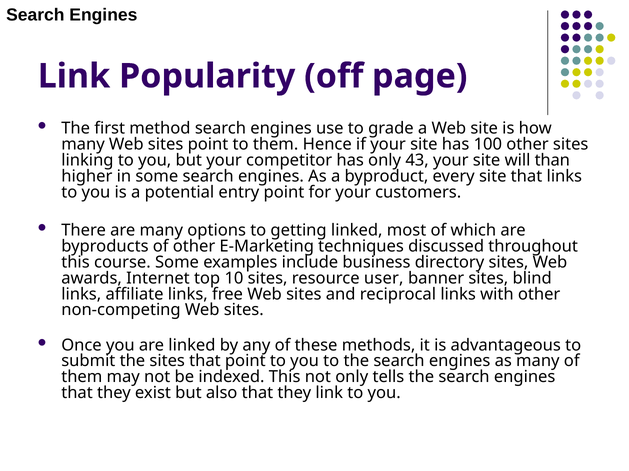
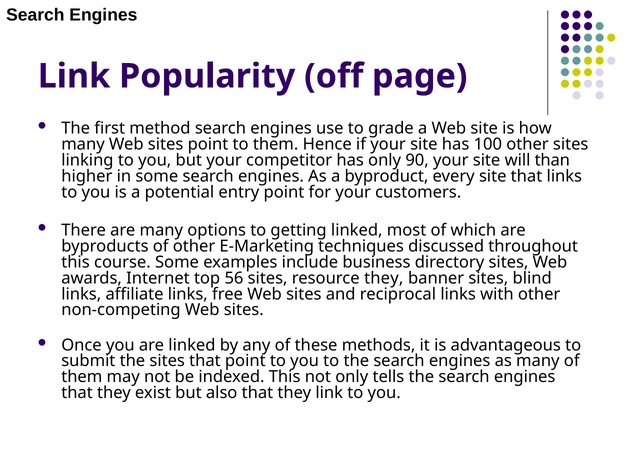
43: 43 -> 90
10: 10 -> 56
resource user: user -> they
